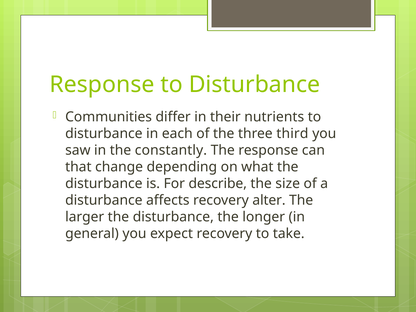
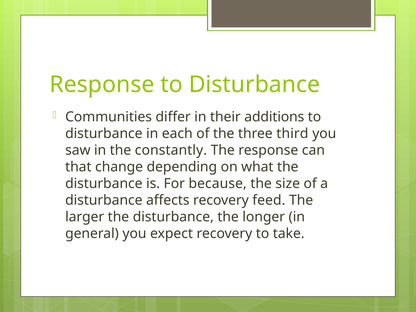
nutrients: nutrients -> additions
describe: describe -> because
alter: alter -> feed
